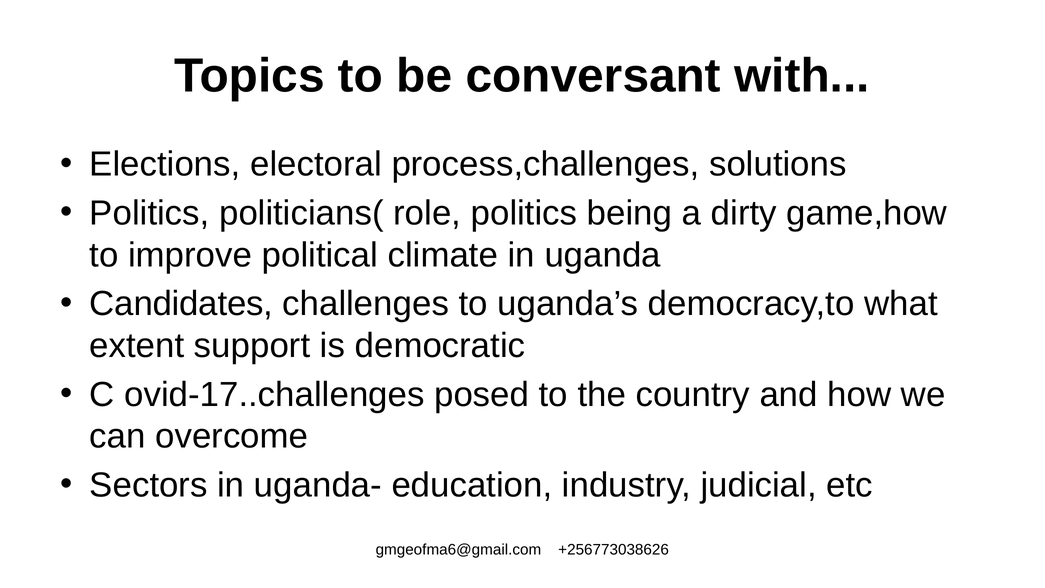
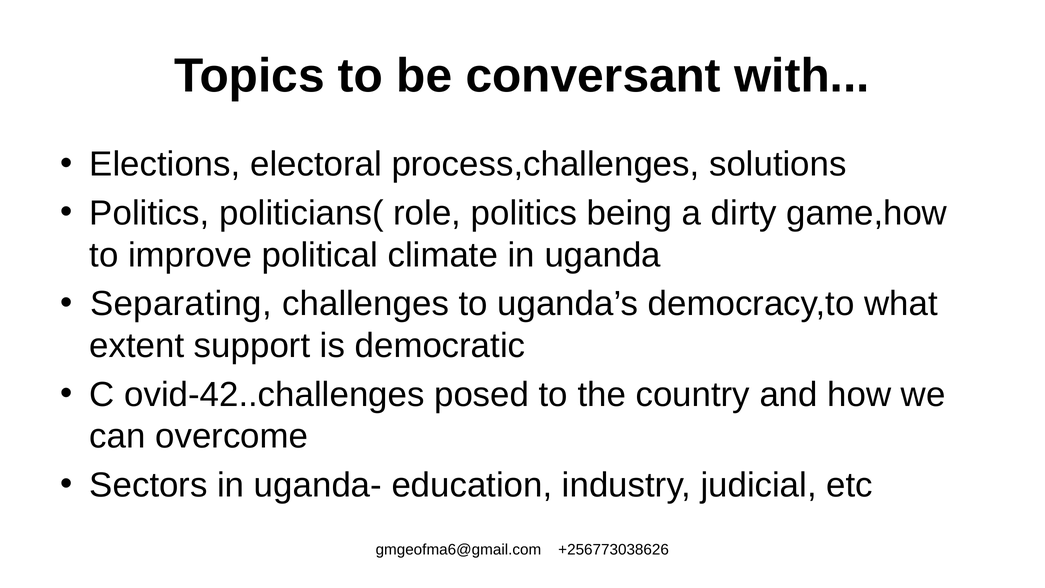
Candidates: Candidates -> Separating
ovid-17..challenges: ovid-17..challenges -> ovid-42..challenges
